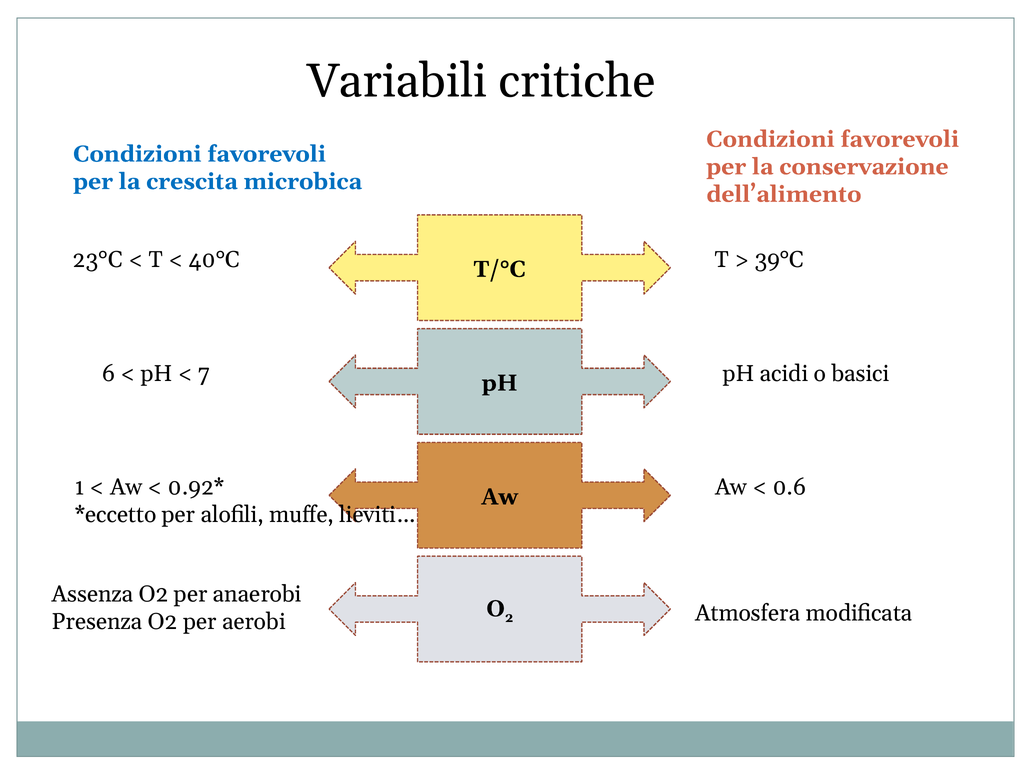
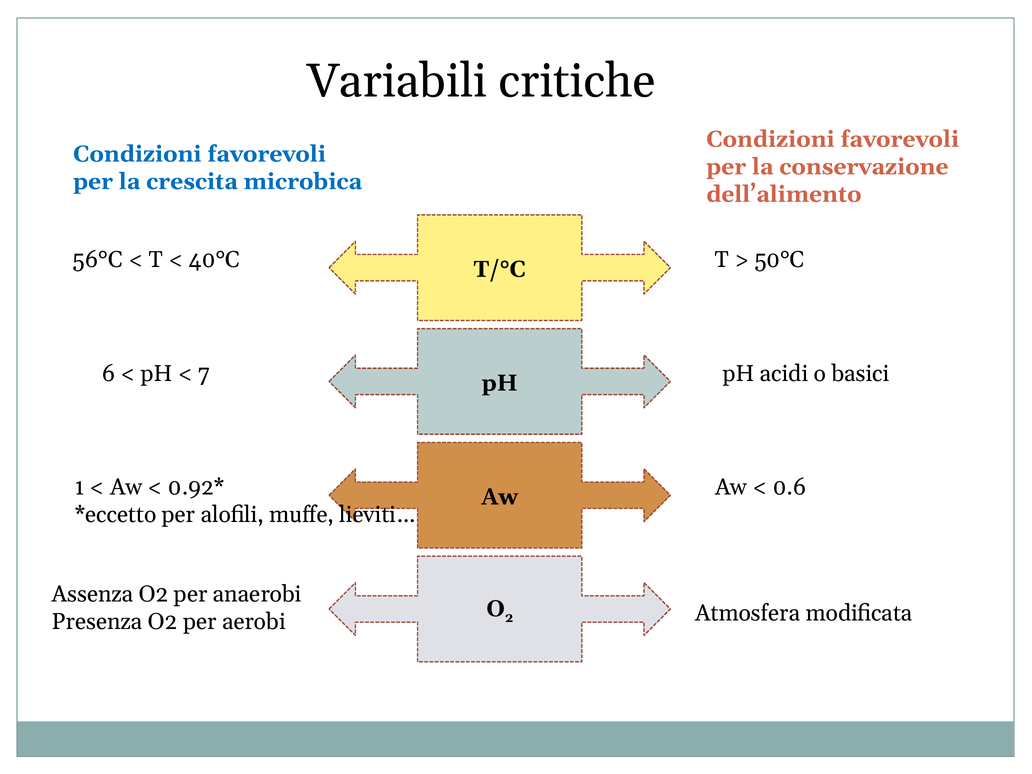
23°C: 23°C -> 56°C
39°C: 39°C -> 50°C
